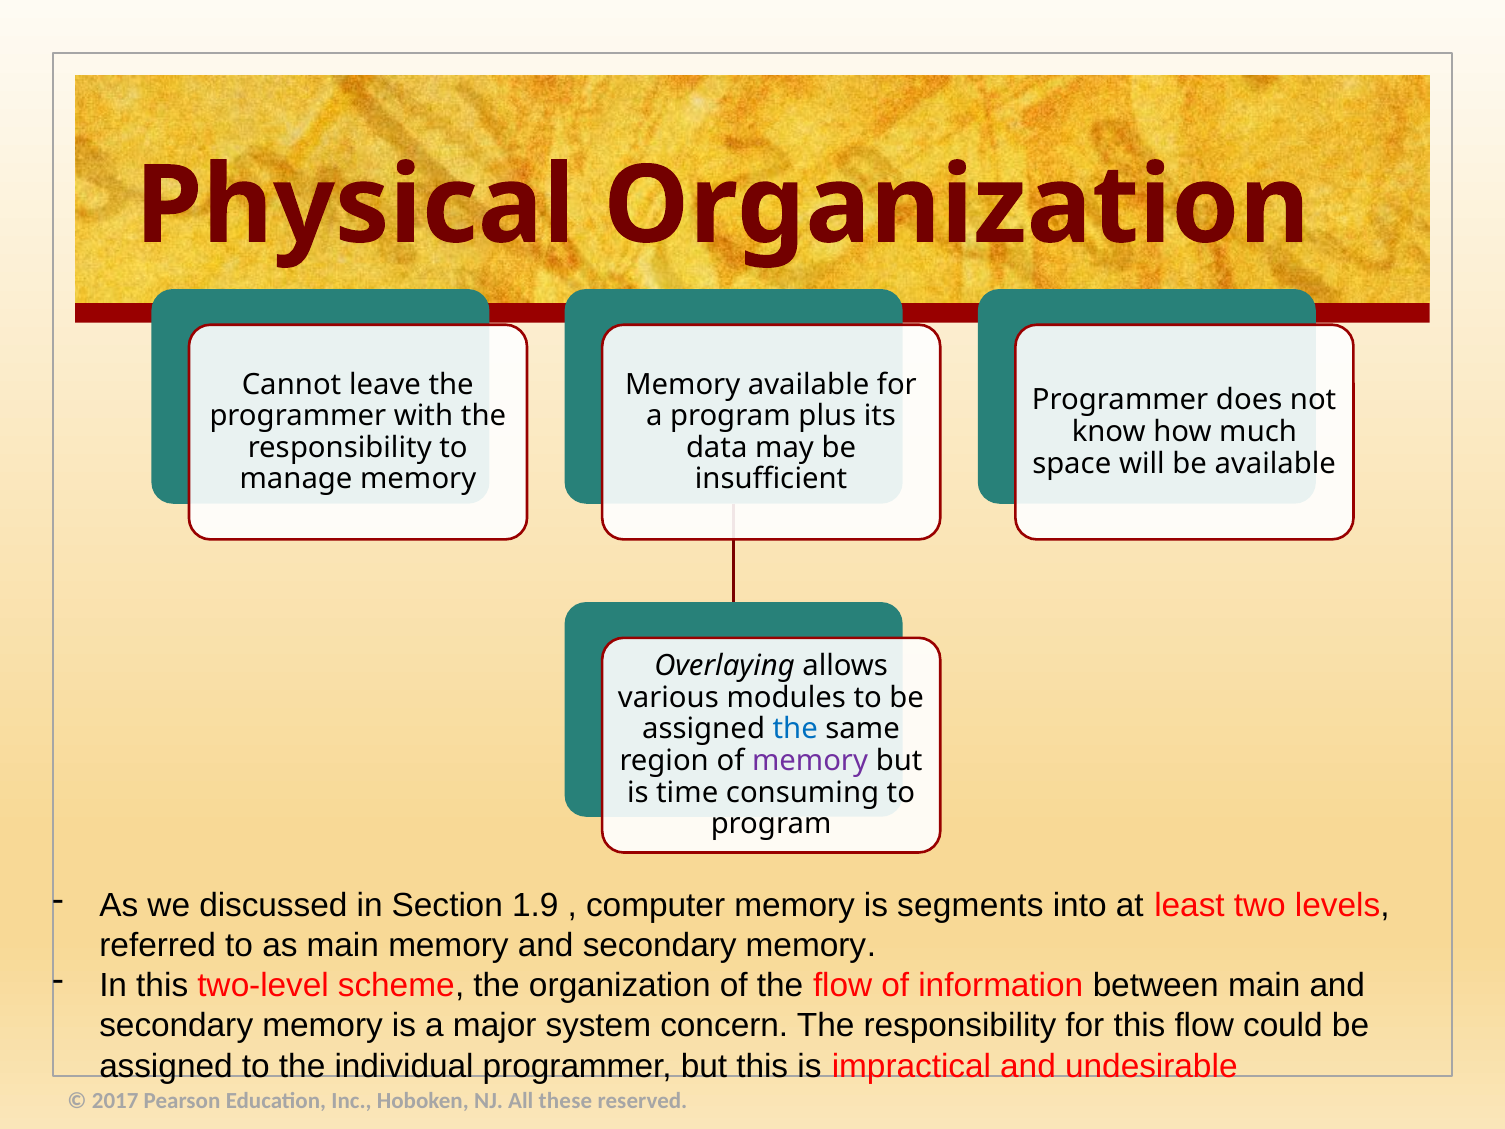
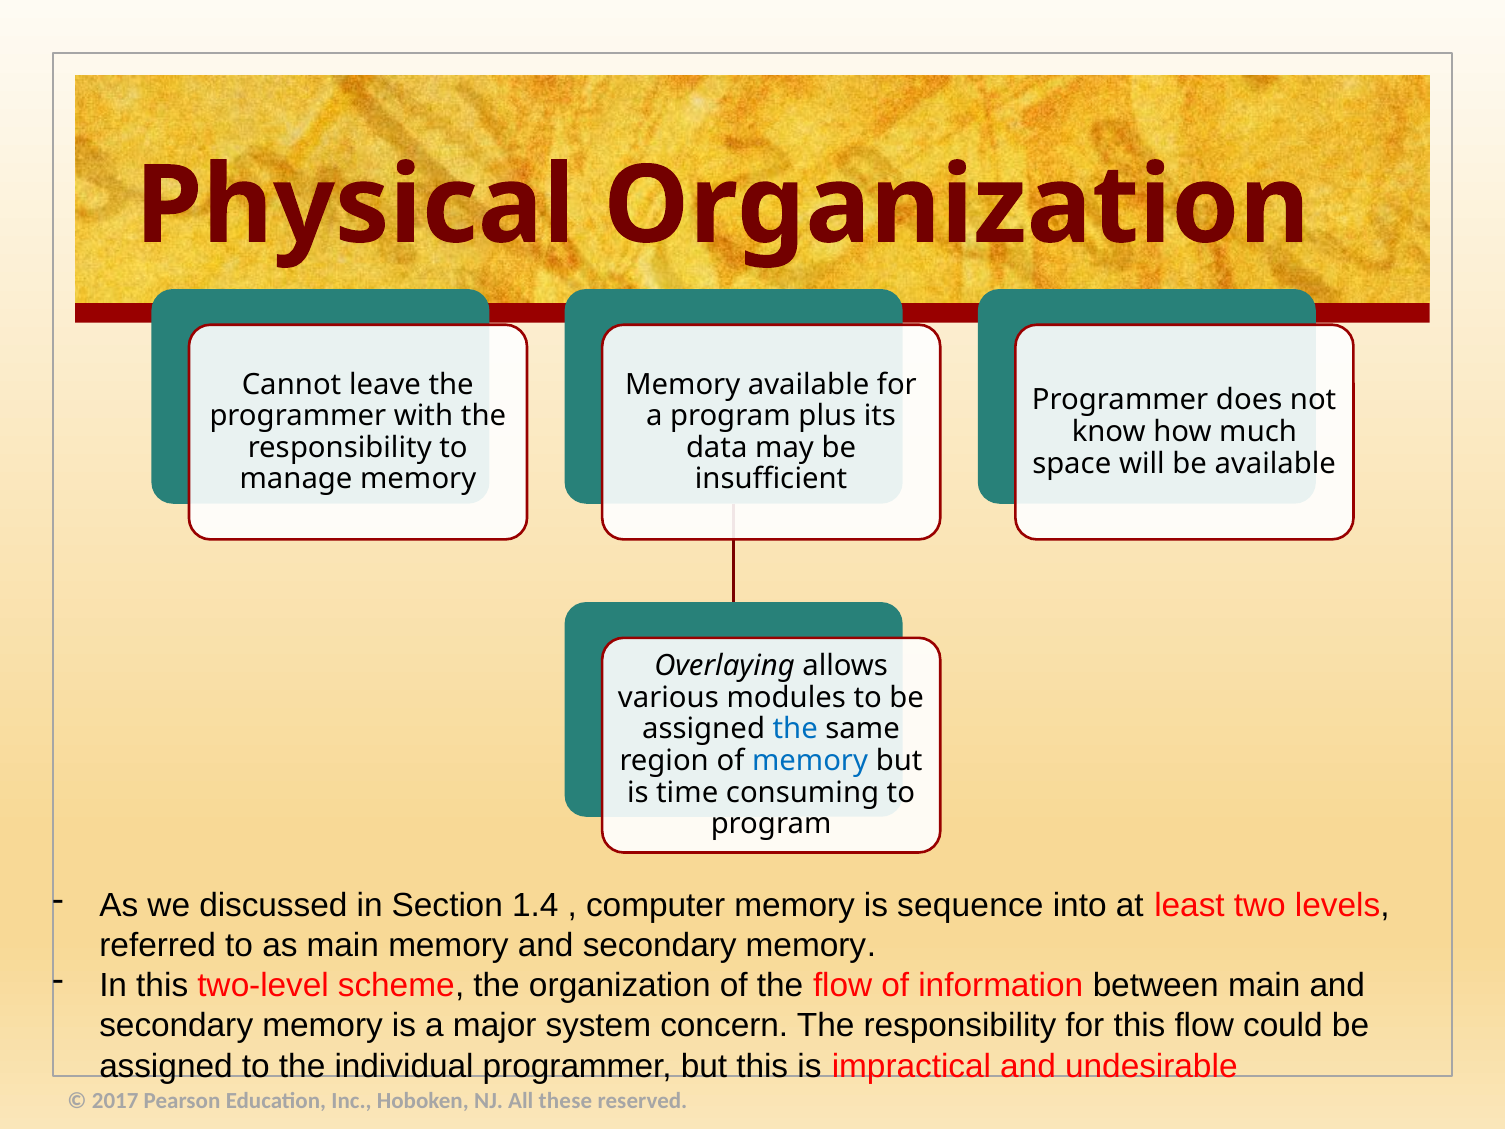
memory at (810, 761) colour: purple -> blue
1.9: 1.9 -> 1.4
segments: segments -> sequence
